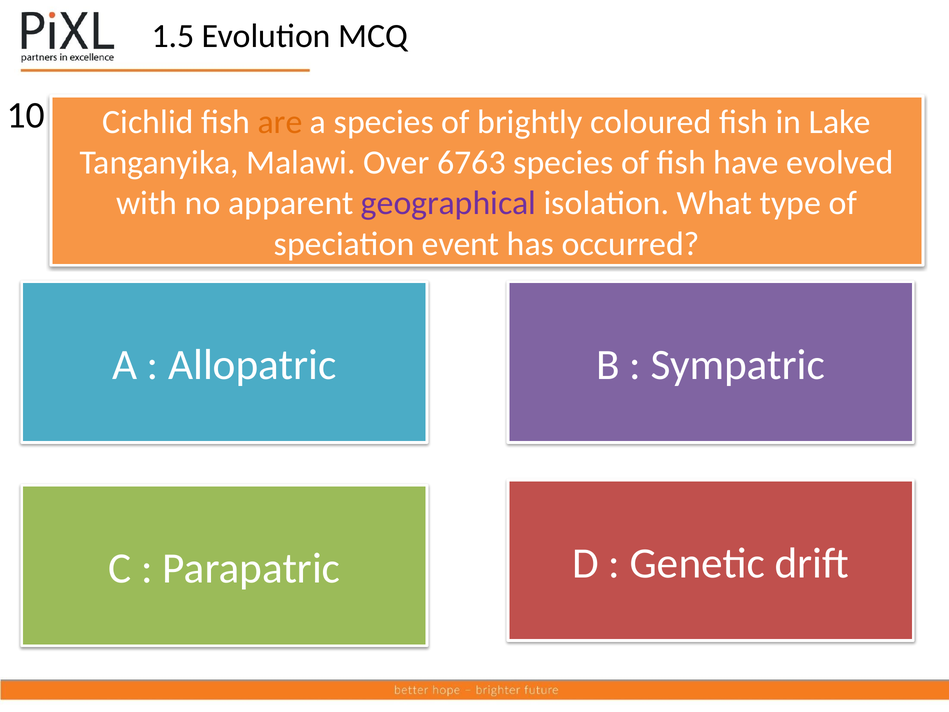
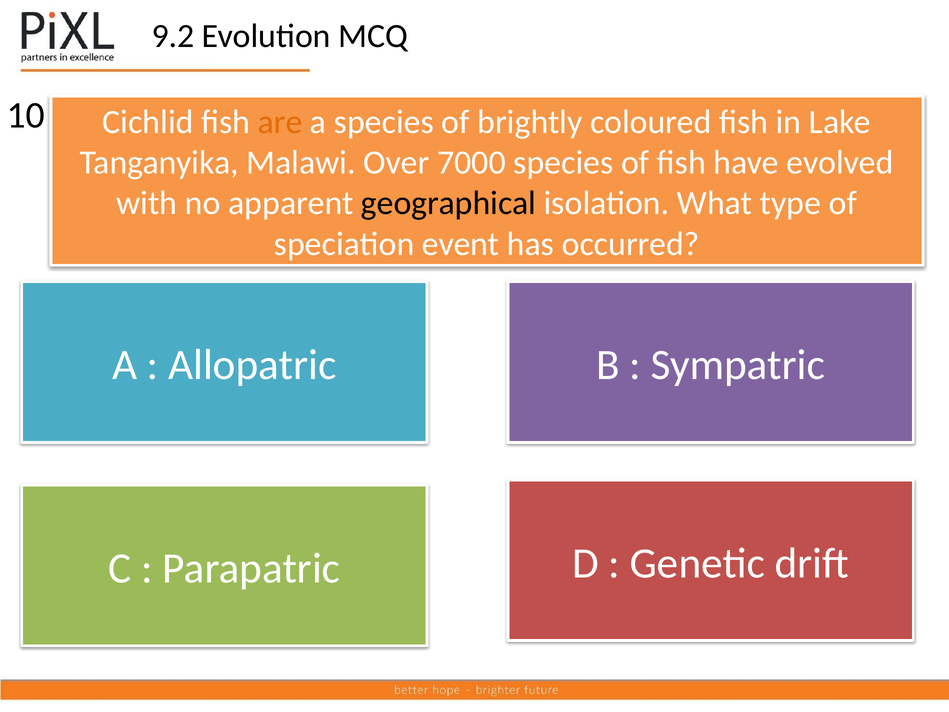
1.5: 1.5 -> 9.2
6763: 6763 -> 7000
geographical colour: purple -> black
